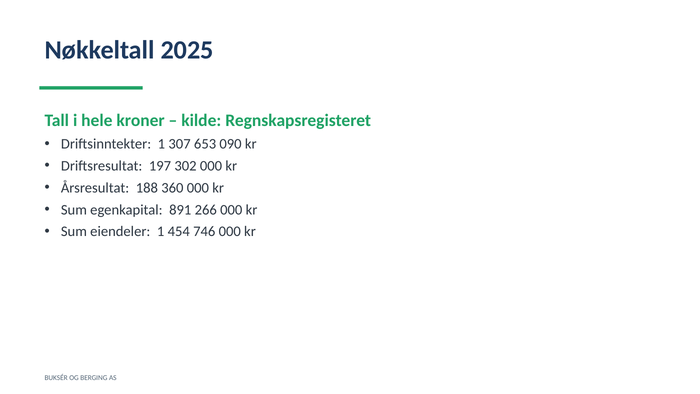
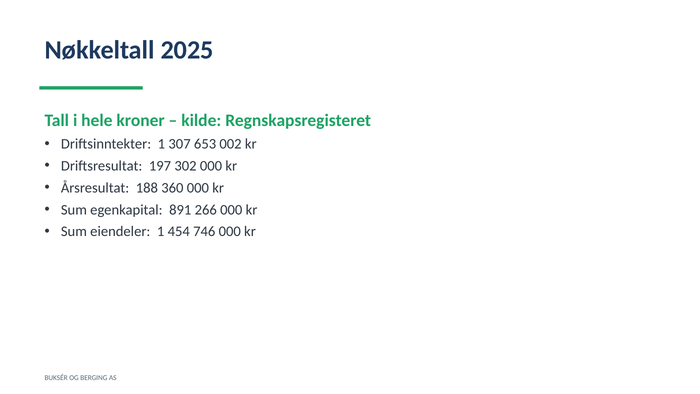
090: 090 -> 002
